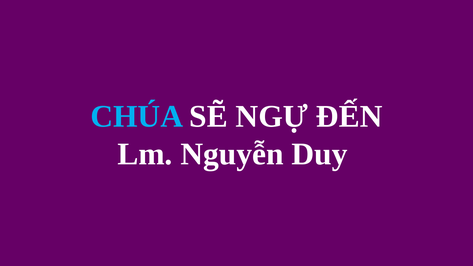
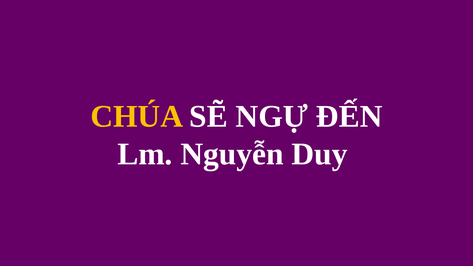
CHÚA colour: light blue -> yellow
